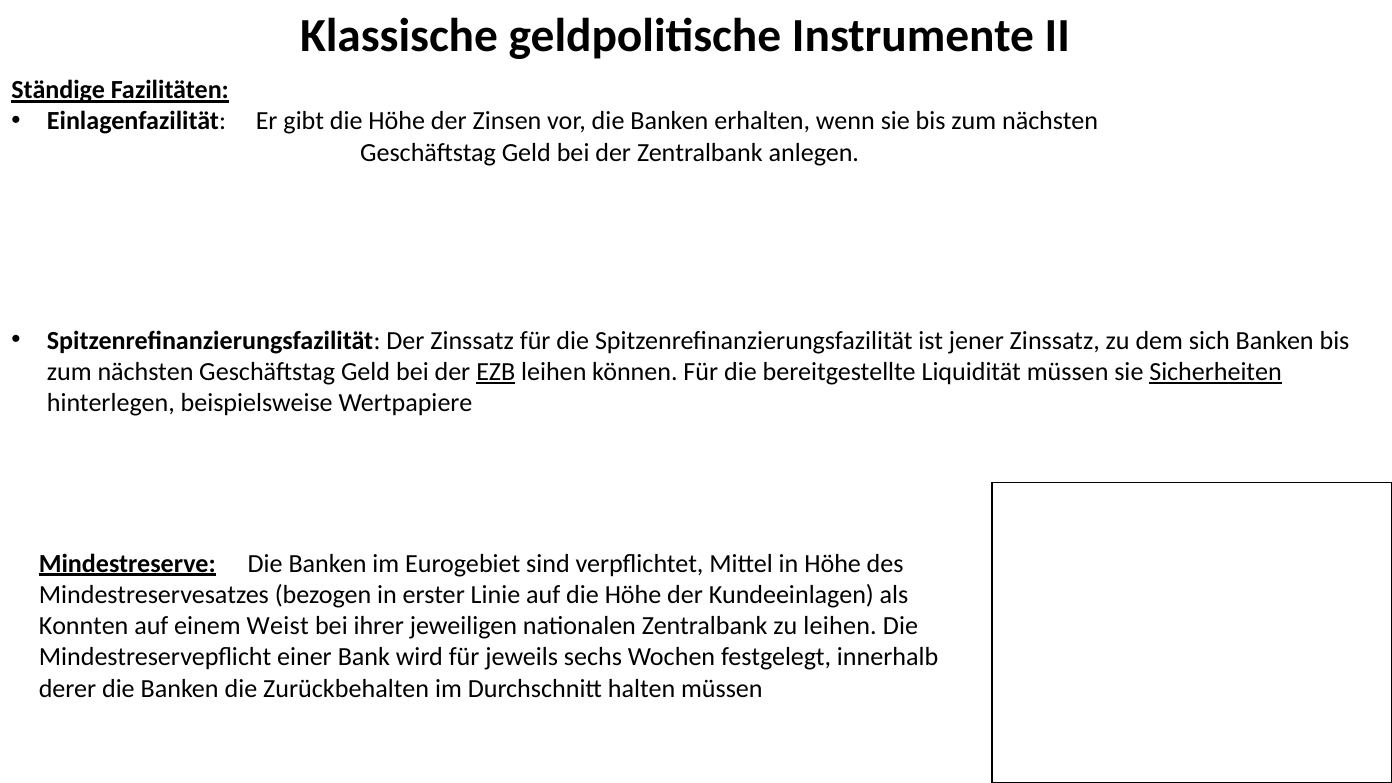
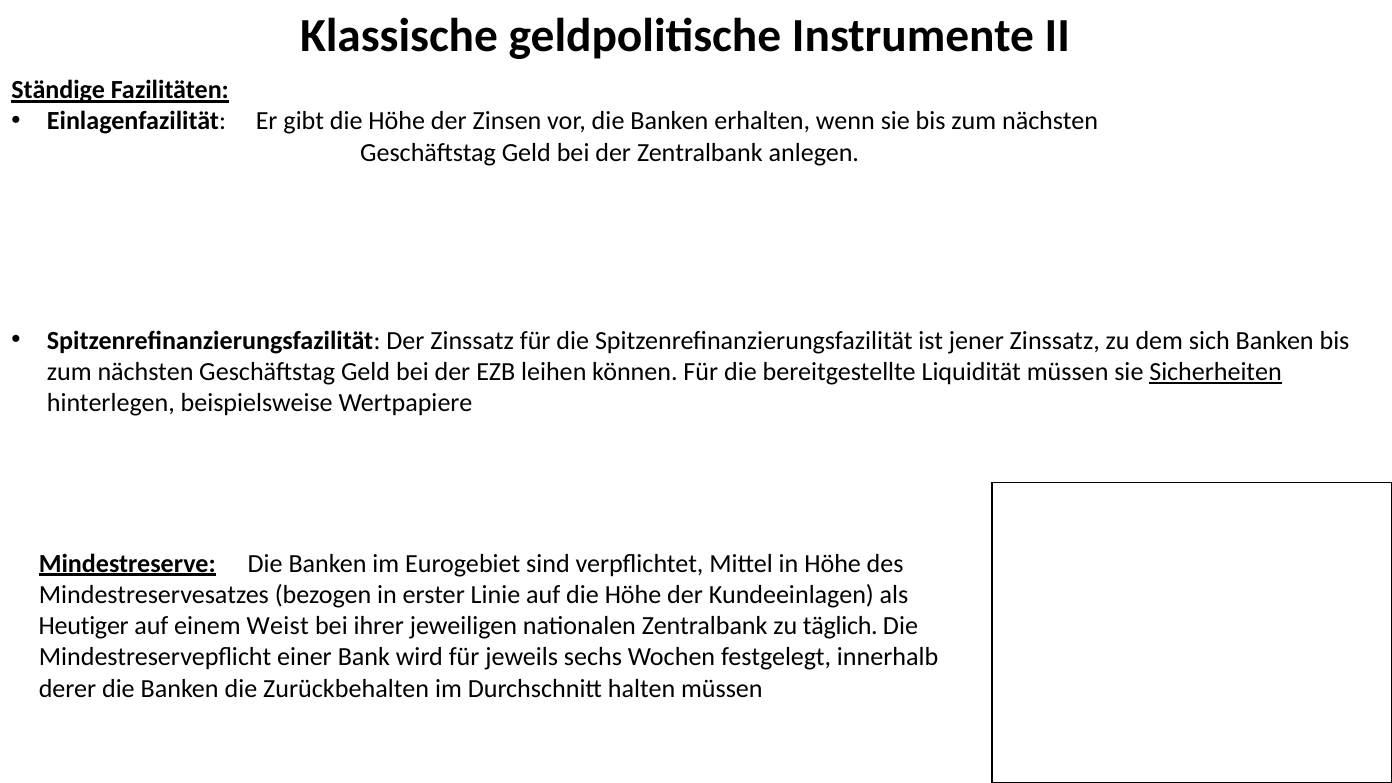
EZB underline: present -> none
Konnten: Konnten -> Heutiger
zu leihen: leihen -> täglich
